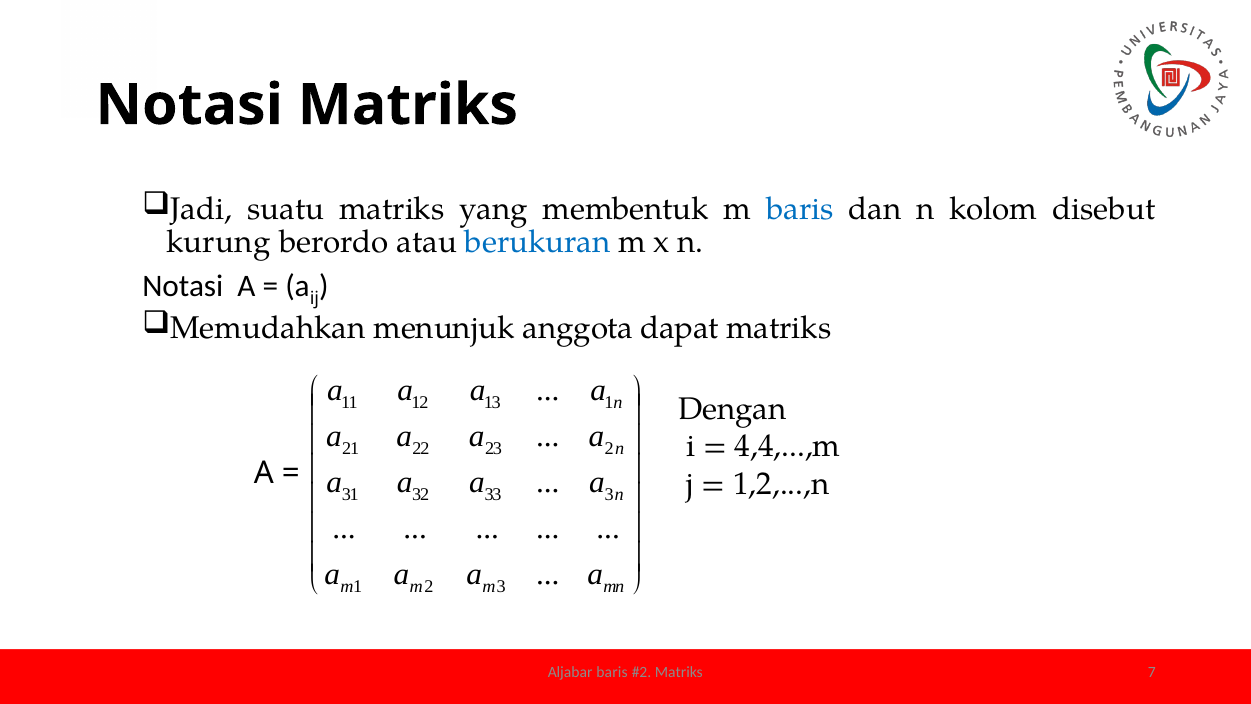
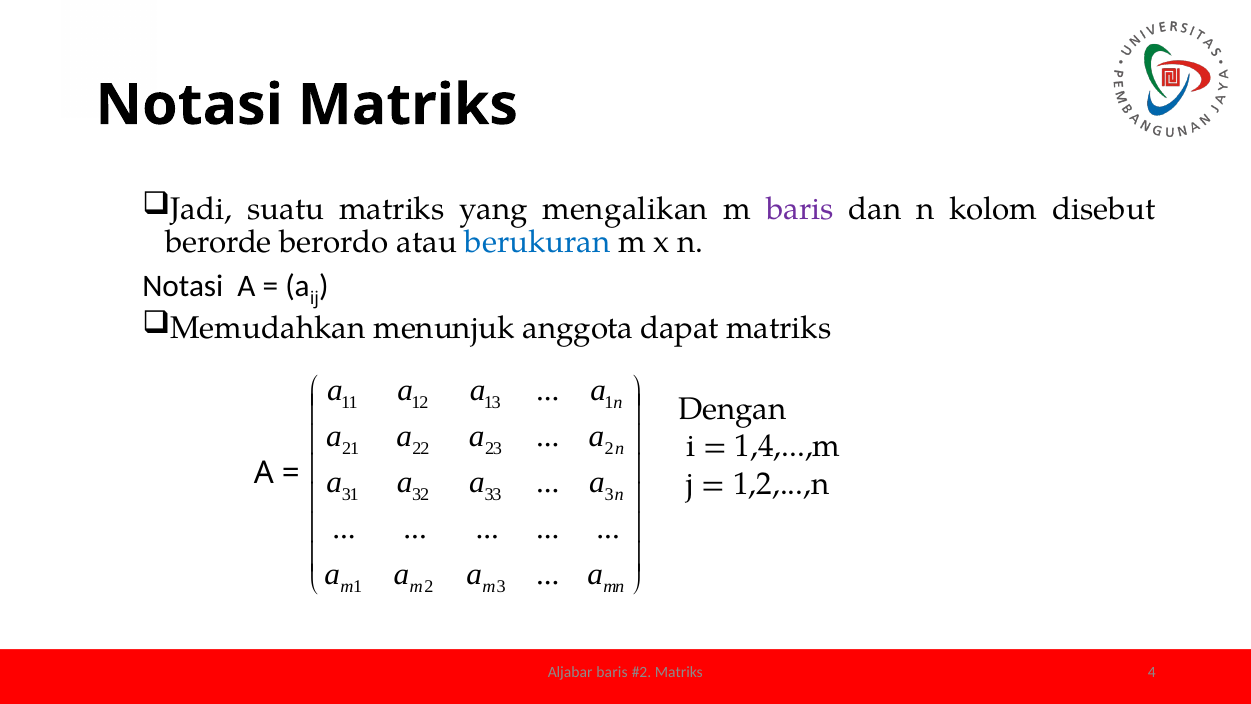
membentuk: membentuk -> mengalikan
baris at (800, 209) colour: blue -> purple
kurung: kurung -> berorde
4,4,...,m: 4,4,...,m -> 1,4,...,m
7: 7 -> 4
